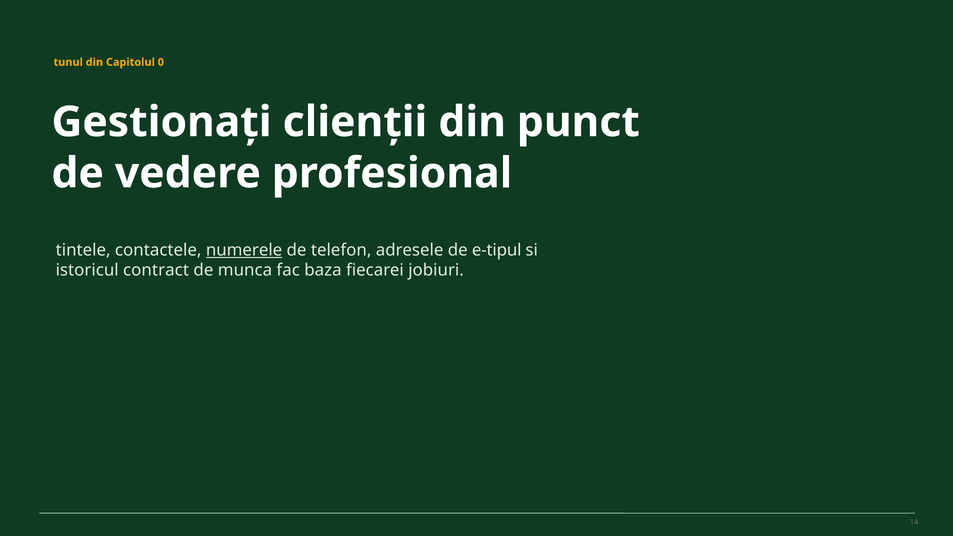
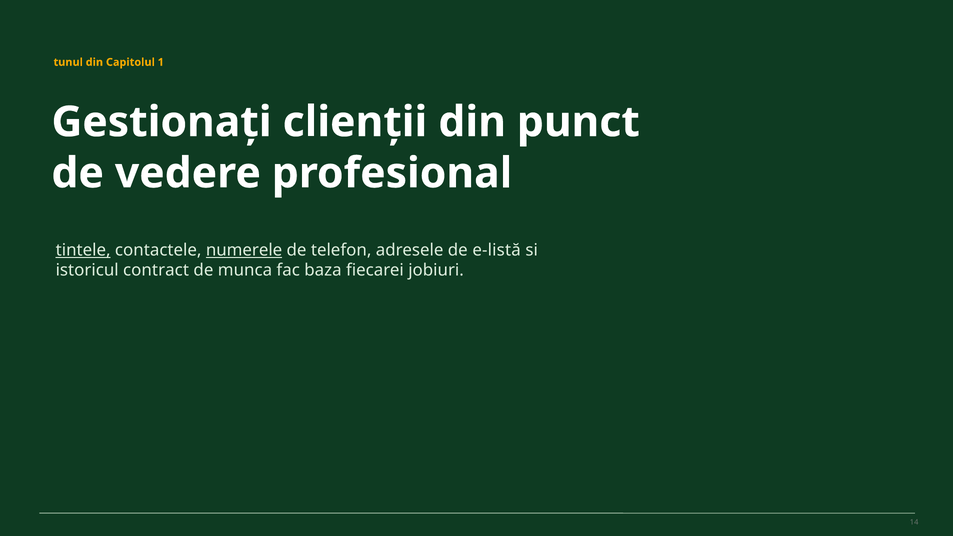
0: 0 -> 1
tintele underline: none -> present
e-tipul: e-tipul -> e-listă
